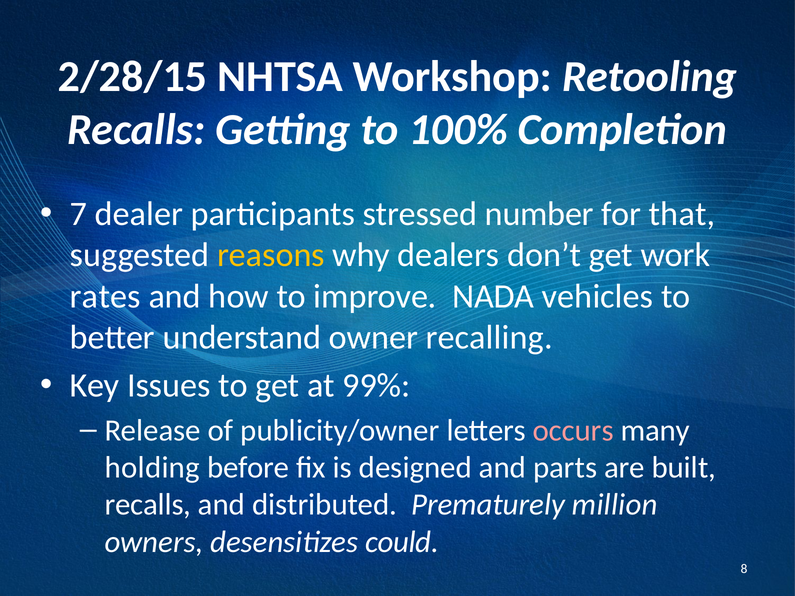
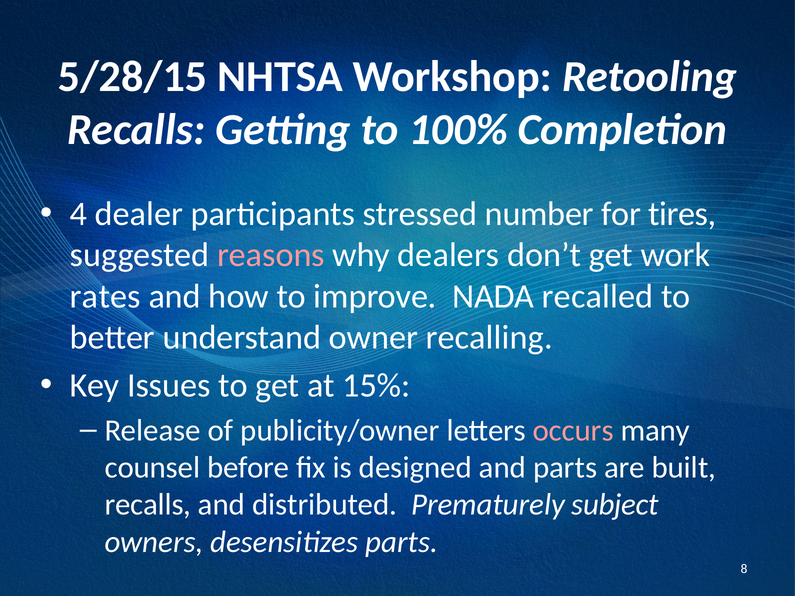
2/28/15: 2/28/15 -> 5/28/15
7: 7 -> 4
that: that -> tires
reasons colour: yellow -> pink
vehicles: vehicles -> recalled
99%: 99% -> 15%
holding: holding -> counsel
million: million -> subject
desensitizes could: could -> parts
